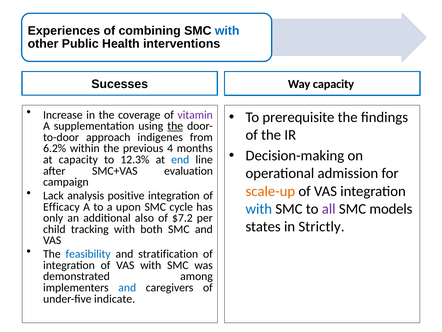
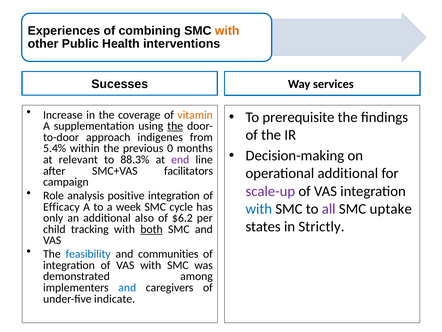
with at (227, 31) colour: blue -> orange
Way capacity: capacity -> services
vitamin colour: purple -> orange
6.2%: 6.2% -> 5.4%
4: 4 -> 0
at capacity: capacity -> relevant
12.3%: 12.3% -> 88.3%
end colour: blue -> purple
evaluation: evaluation -> facilitators
operational admission: admission -> additional
scale-up colour: orange -> purple
Lack: Lack -> Role
upon: upon -> week
models: models -> uptake
$7.2: $7.2 -> $6.2
both underline: none -> present
stratification: stratification -> communities
